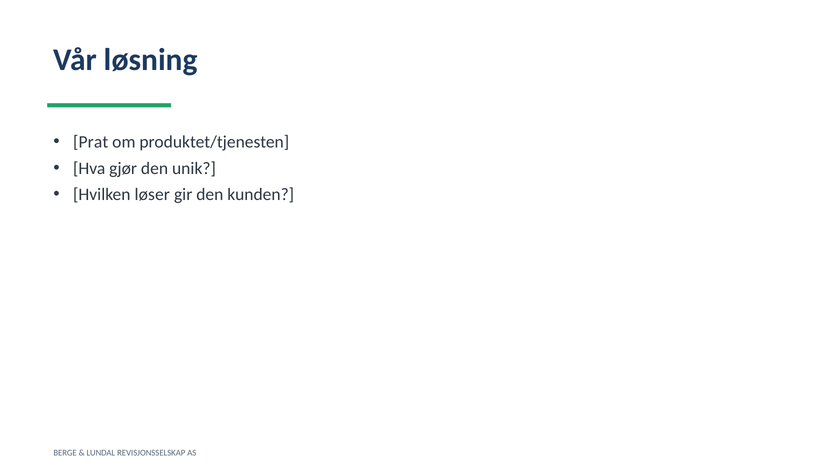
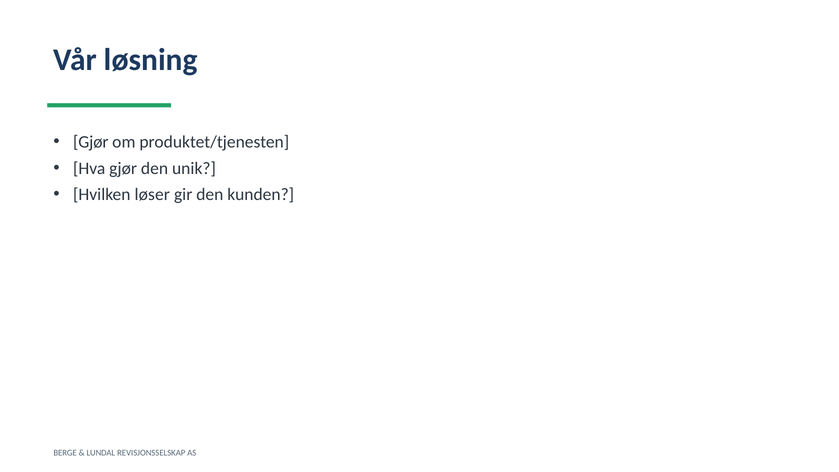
Prat at (91, 142): Prat -> Gjør
